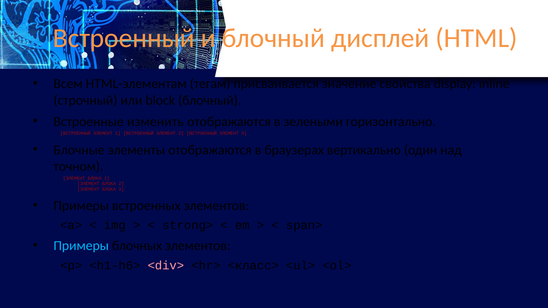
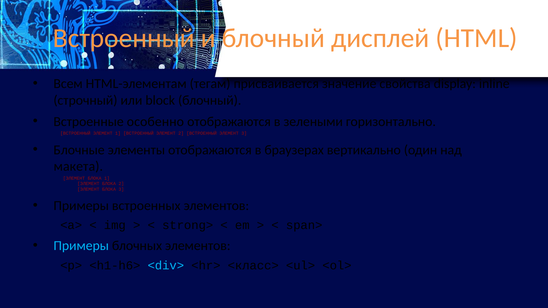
изменить: изменить -> особенно
точном: точном -> макета
<div> colour: pink -> light blue
